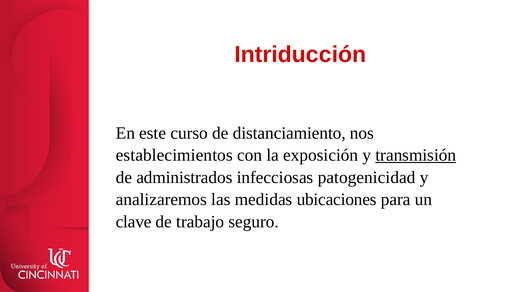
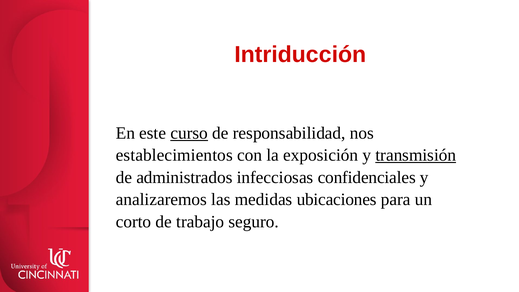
curso underline: none -> present
distanciamiento: distanciamiento -> responsabilidad
patogenicidad: patogenicidad -> confidenciales
clave: clave -> corto
